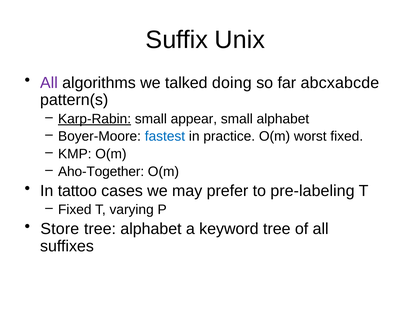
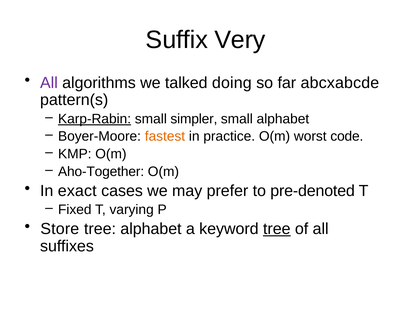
Unix: Unix -> Very
appear: appear -> simpler
fastest colour: blue -> orange
worst fixed: fixed -> code
tattoo: tattoo -> exact
pre-labeling: pre-labeling -> pre-denoted
tree at (277, 228) underline: none -> present
